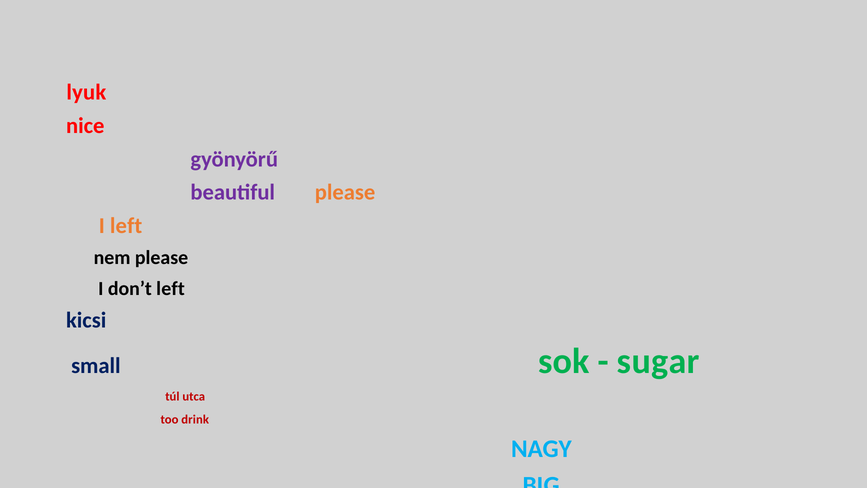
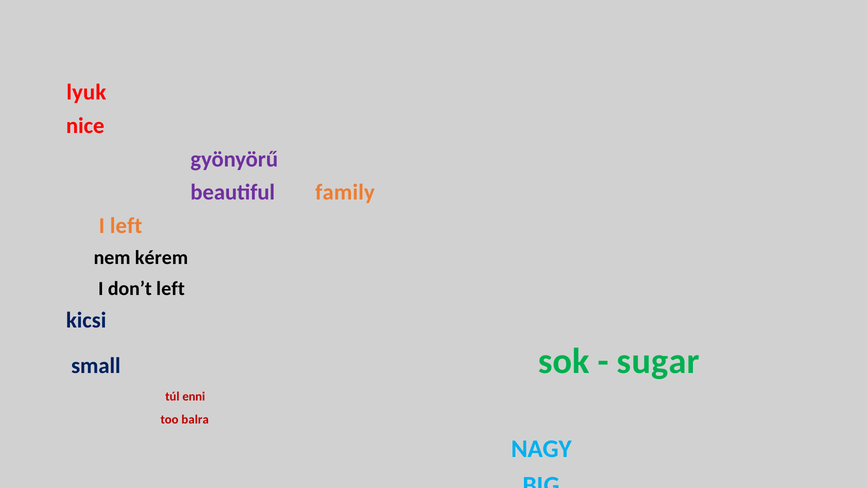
beautiful please: please -> family
nem please: please -> kérem
utca: utca -> enni
drink: drink -> balra
